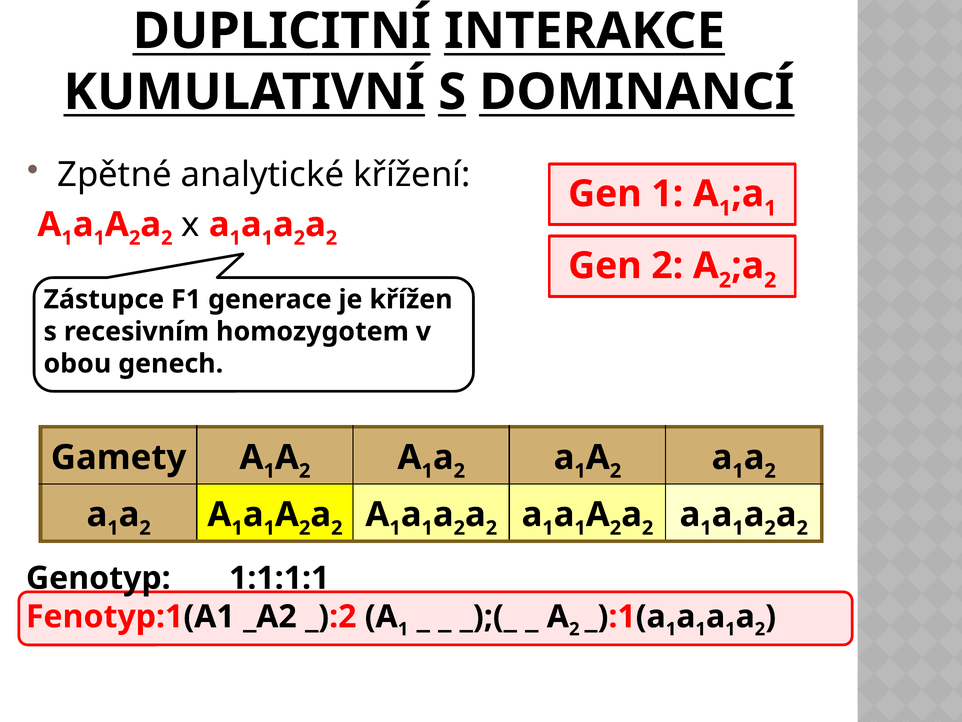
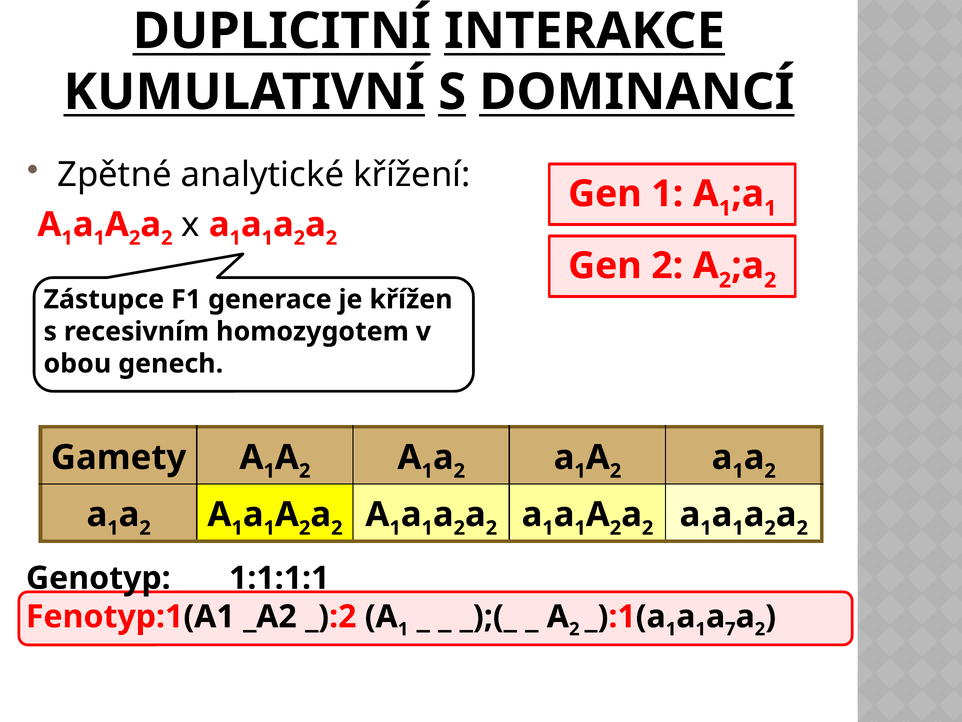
1 at (730, 629): 1 -> 7
